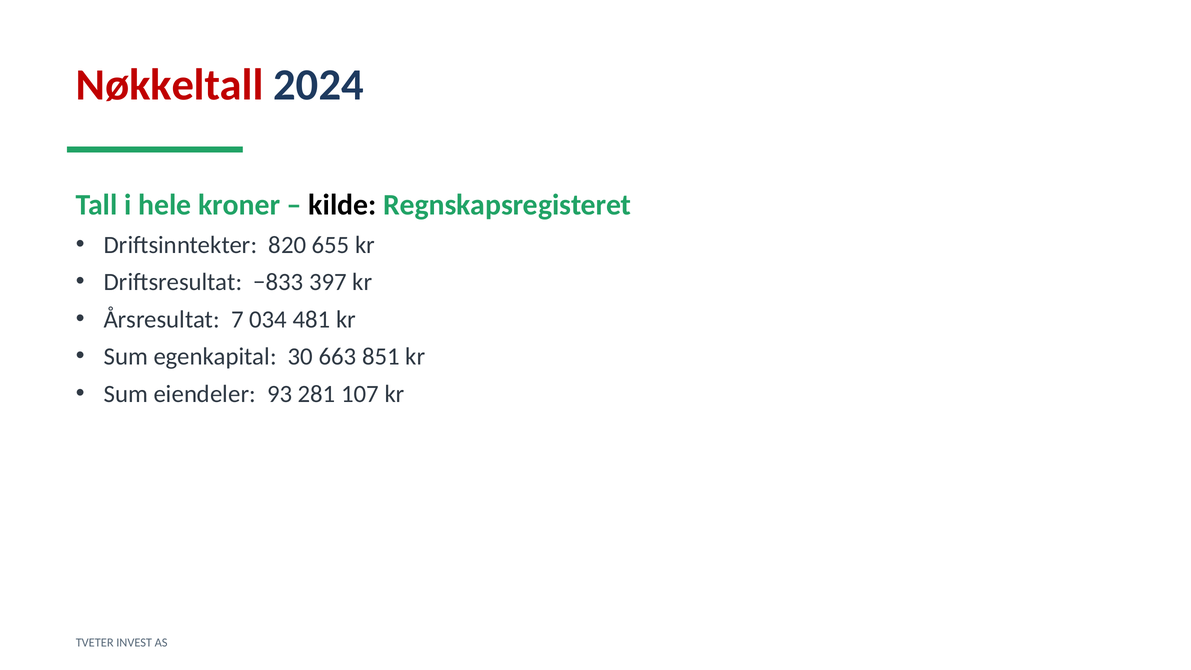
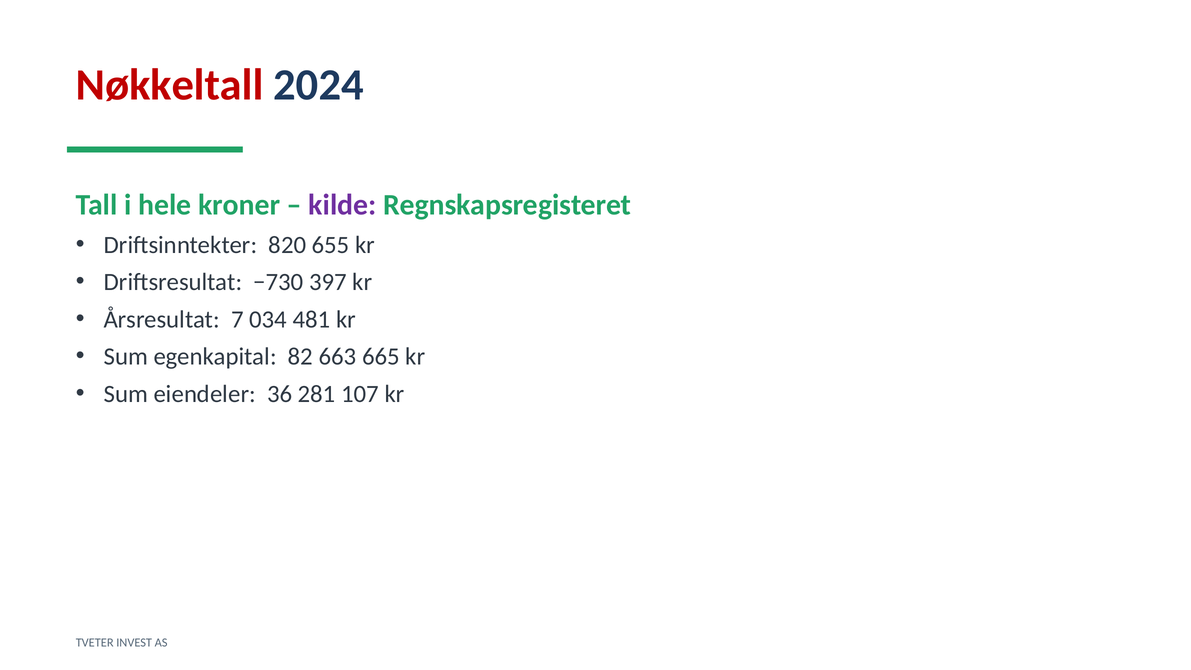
kilde colour: black -> purple
−833: −833 -> −730
30: 30 -> 82
851: 851 -> 665
93: 93 -> 36
